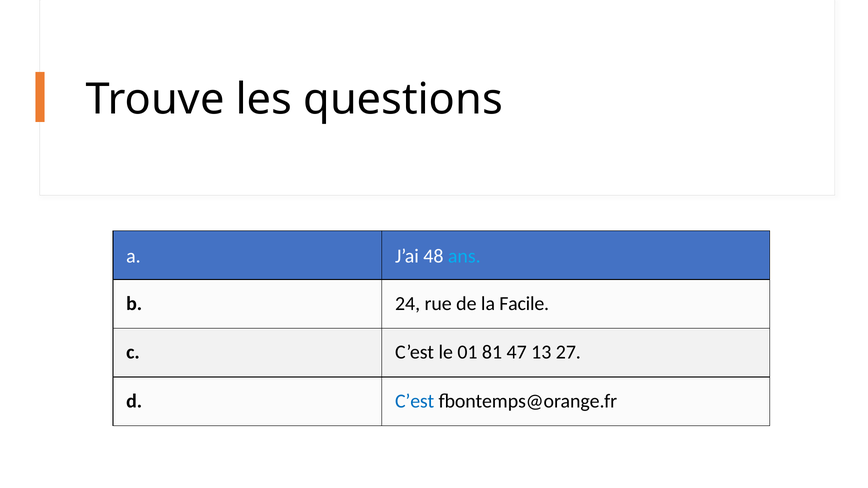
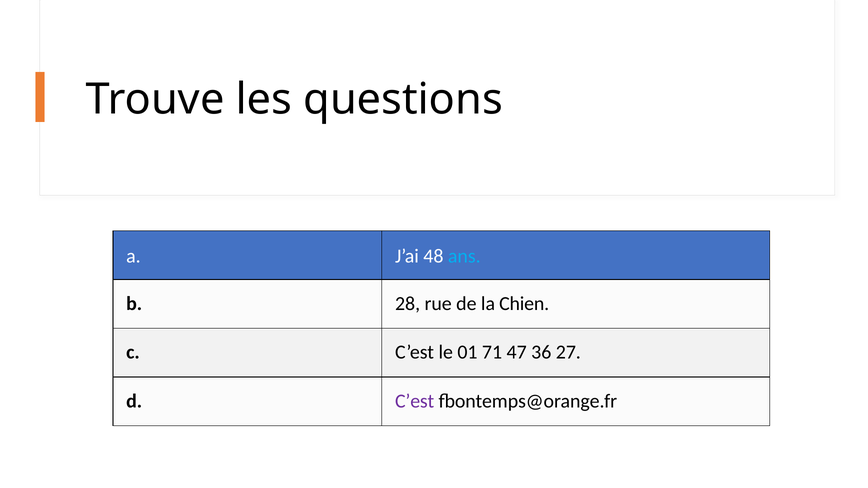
24: 24 -> 28
Facile: Facile -> Chien
81: 81 -> 71
13: 13 -> 36
C’est at (415, 401) colour: blue -> purple
